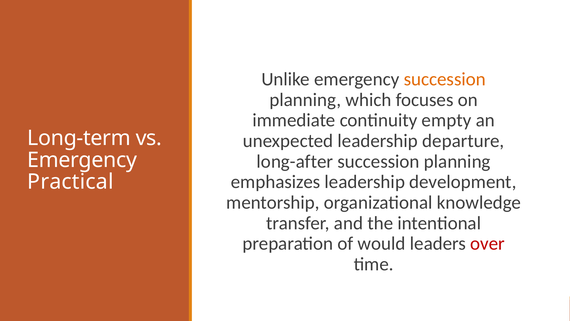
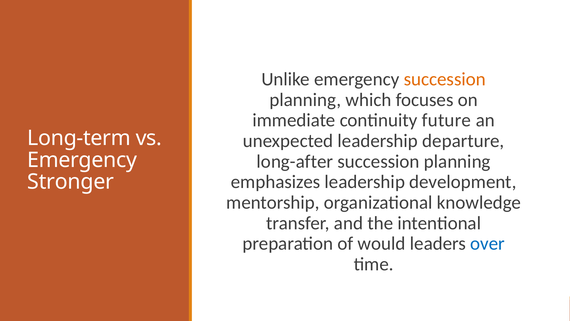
empty: empty -> future
Practical: Practical -> Stronger
over colour: red -> blue
